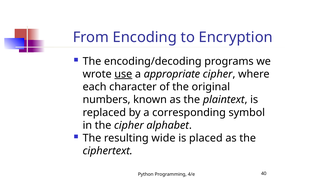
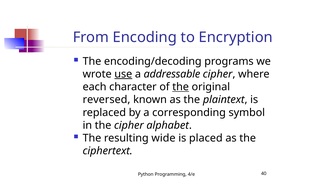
appropriate: appropriate -> addressable
the at (181, 87) underline: none -> present
numbers: numbers -> reversed
